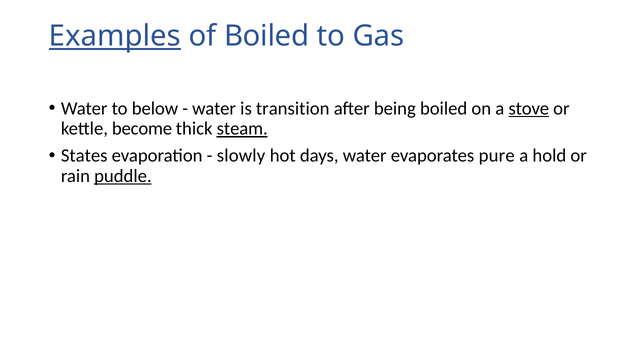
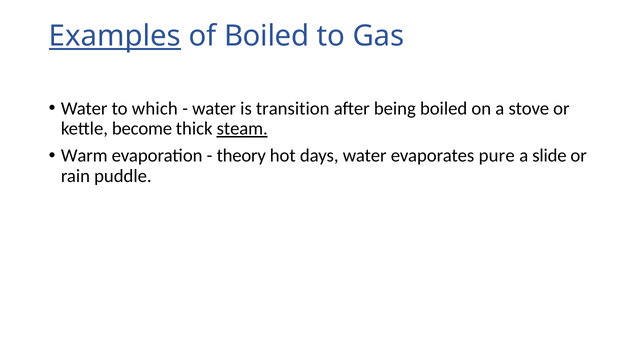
below: below -> which
stove underline: present -> none
States: States -> Warm
slowly: slowly -> theory
hold: hold -> slide
puddle underline: present -> none
